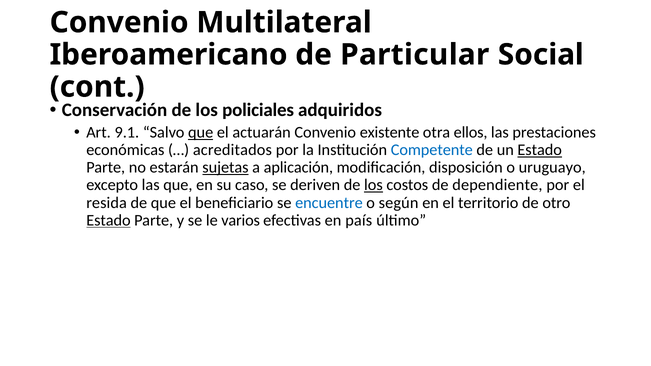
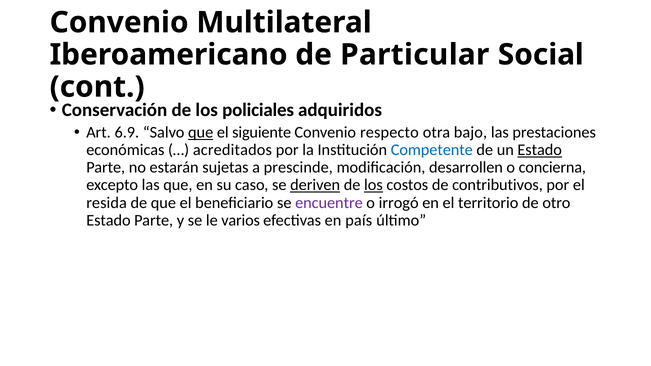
9.1: 9.1 -> 6.9
actuarán: actuarán -> siguiente
existente: existente -> respecto
ellos: ellos -> bajo
sujetas underline: present -> none
aplicación: aplicación -> prescinde
disposición: disposición -> desarrollen
uruguayo: uruguayo -> concierna
deriven underline: none -> present
dependiente: dependiente -> contributivos
encuentre colour: blue -> purple
según: según -> irrogó
Estado at (108, 220) underline: present -> none
